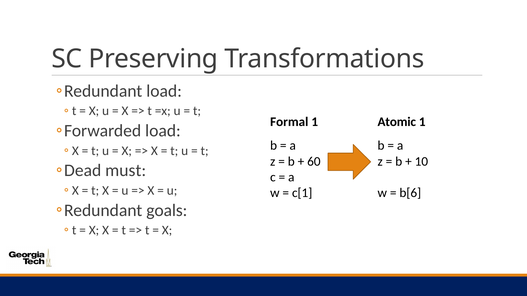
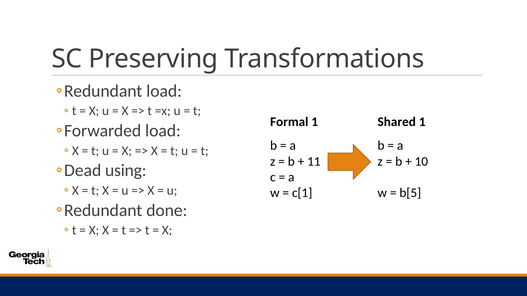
Atomic: Atomic -> Shared
60: 60 -> 11
must: must -> using
b[6: b[6 -> b[5
goals: goals -> done
